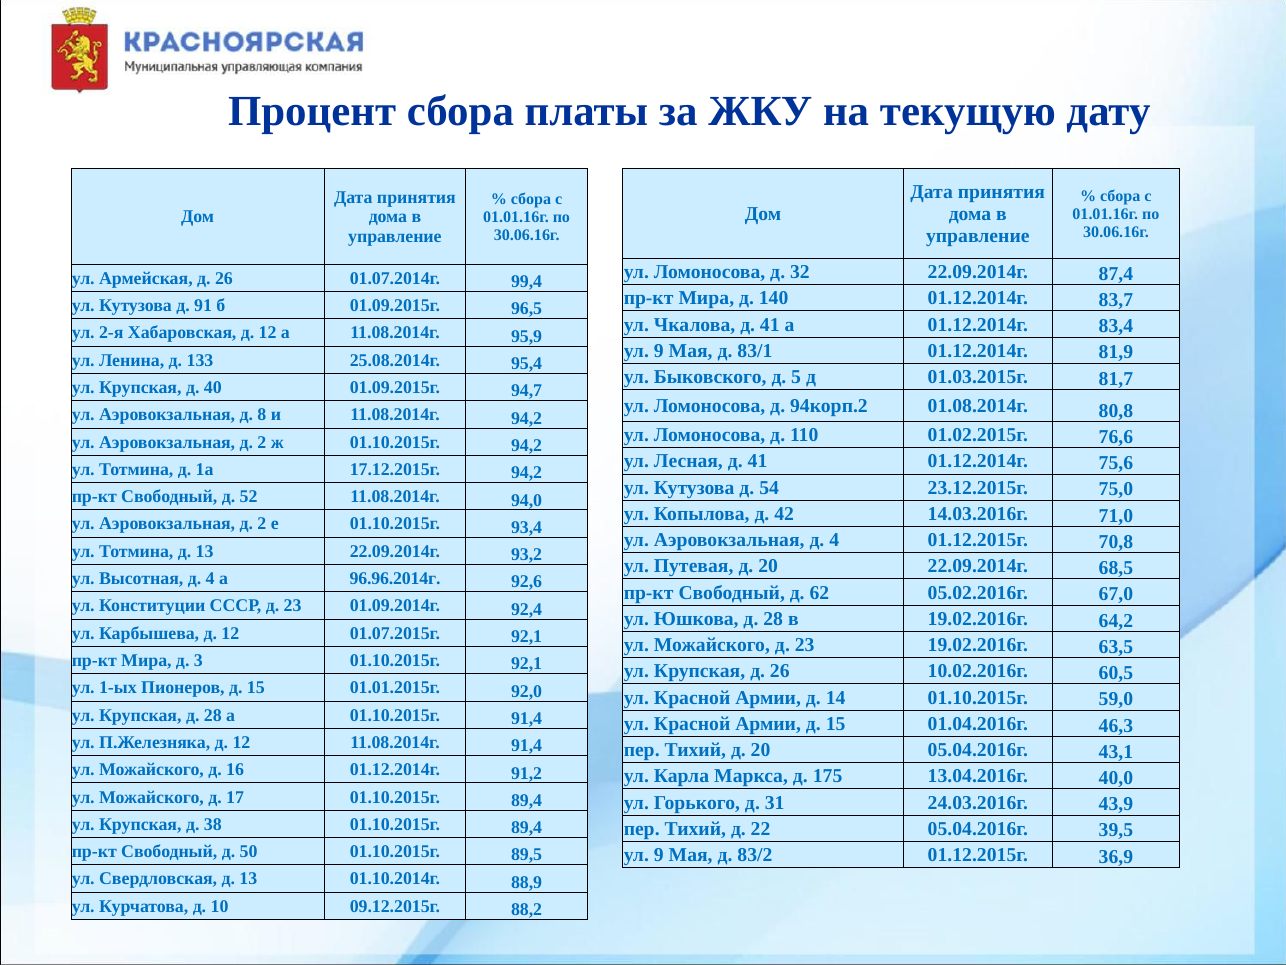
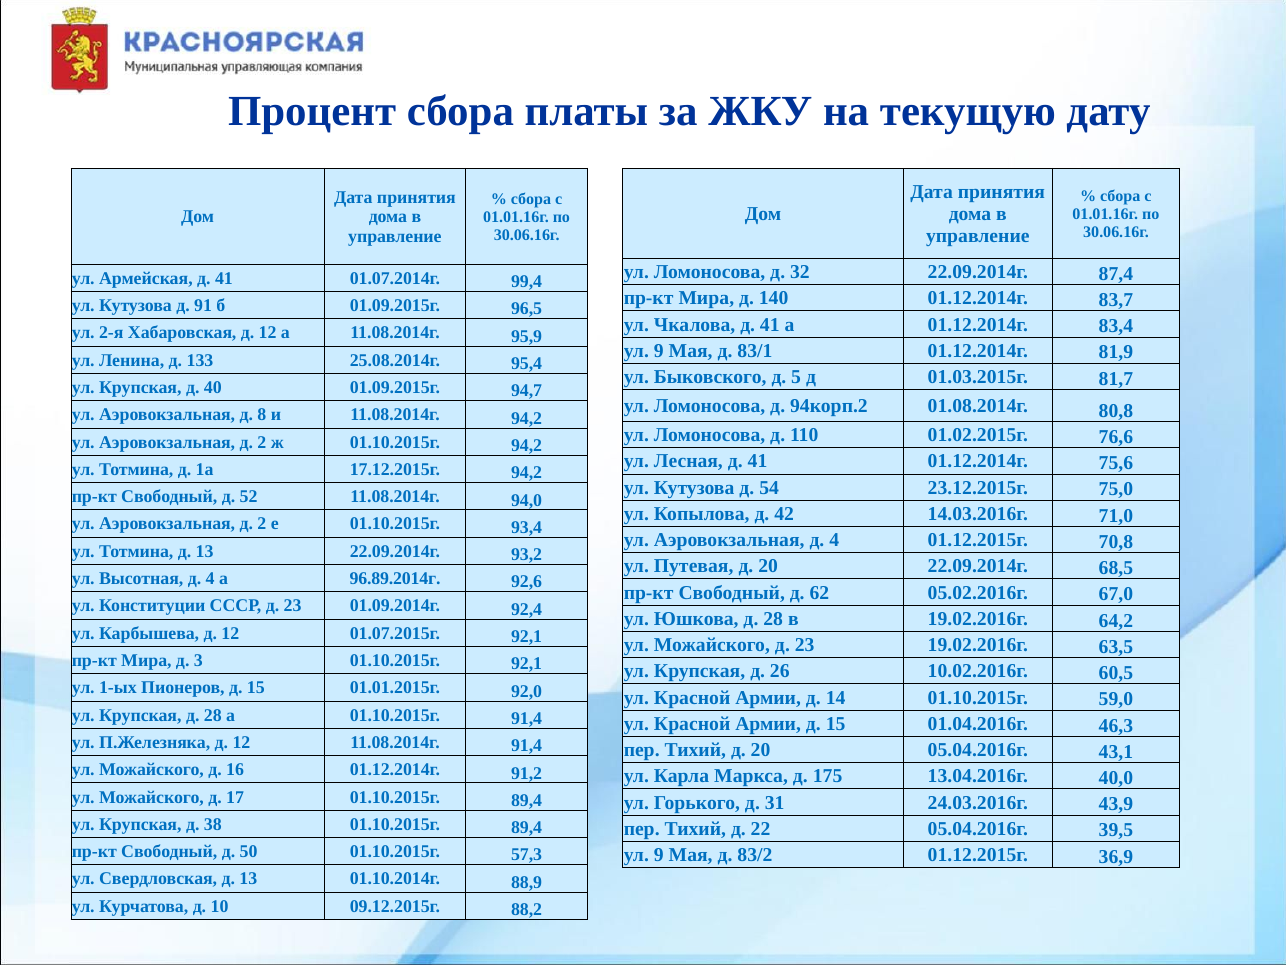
Армейская д 26: 26 -> 41
96.96.2014г: 96.96.2014г -> 96.89.2014г
89,5: 89,5 -> 57,3
